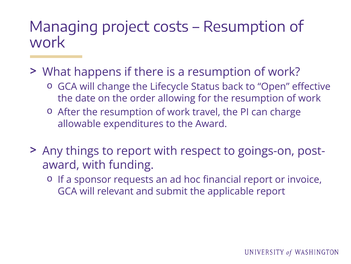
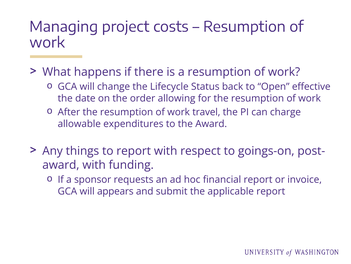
relevant: relevant -> appears
